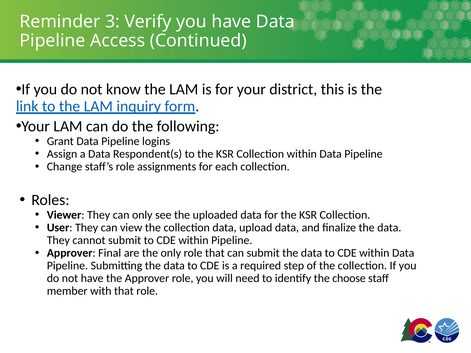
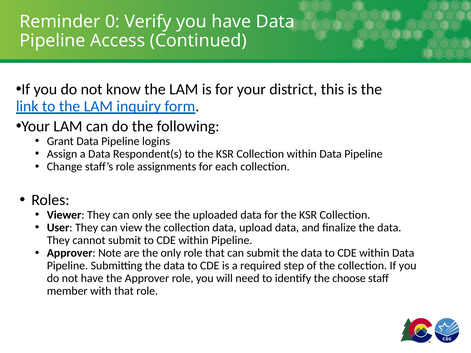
3: 3 -> 0
Final: Final -> Note
